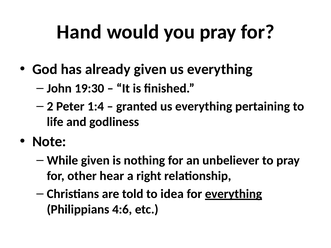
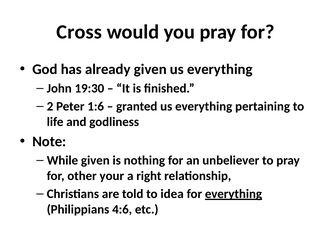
Hand: Hand -> Cross
1:4: 1:4 -> 1:6
hear: hear -> your
